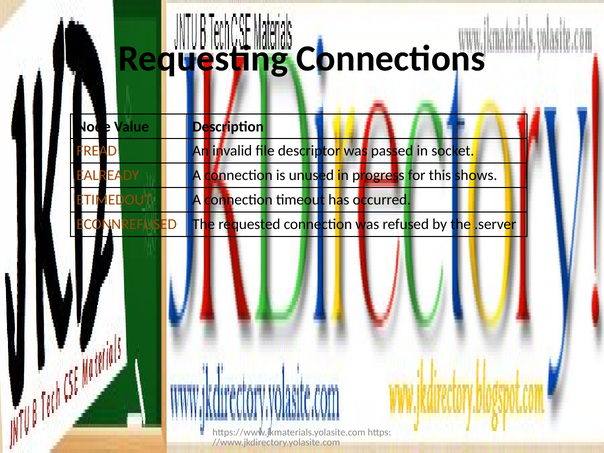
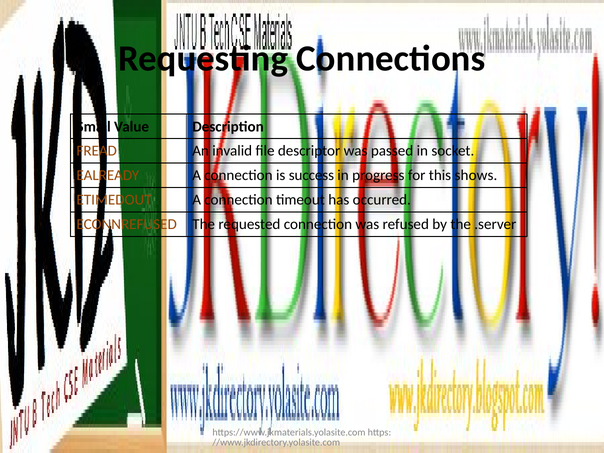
Node: Node -> Small
unused: unused -> success
